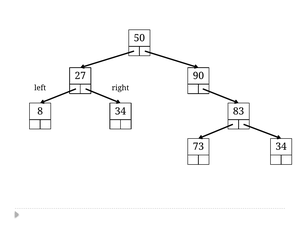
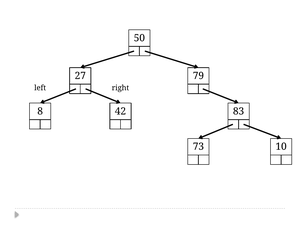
90: 90 -> 79
8 34: 34 -> 42
73 34: 34 -> 10
